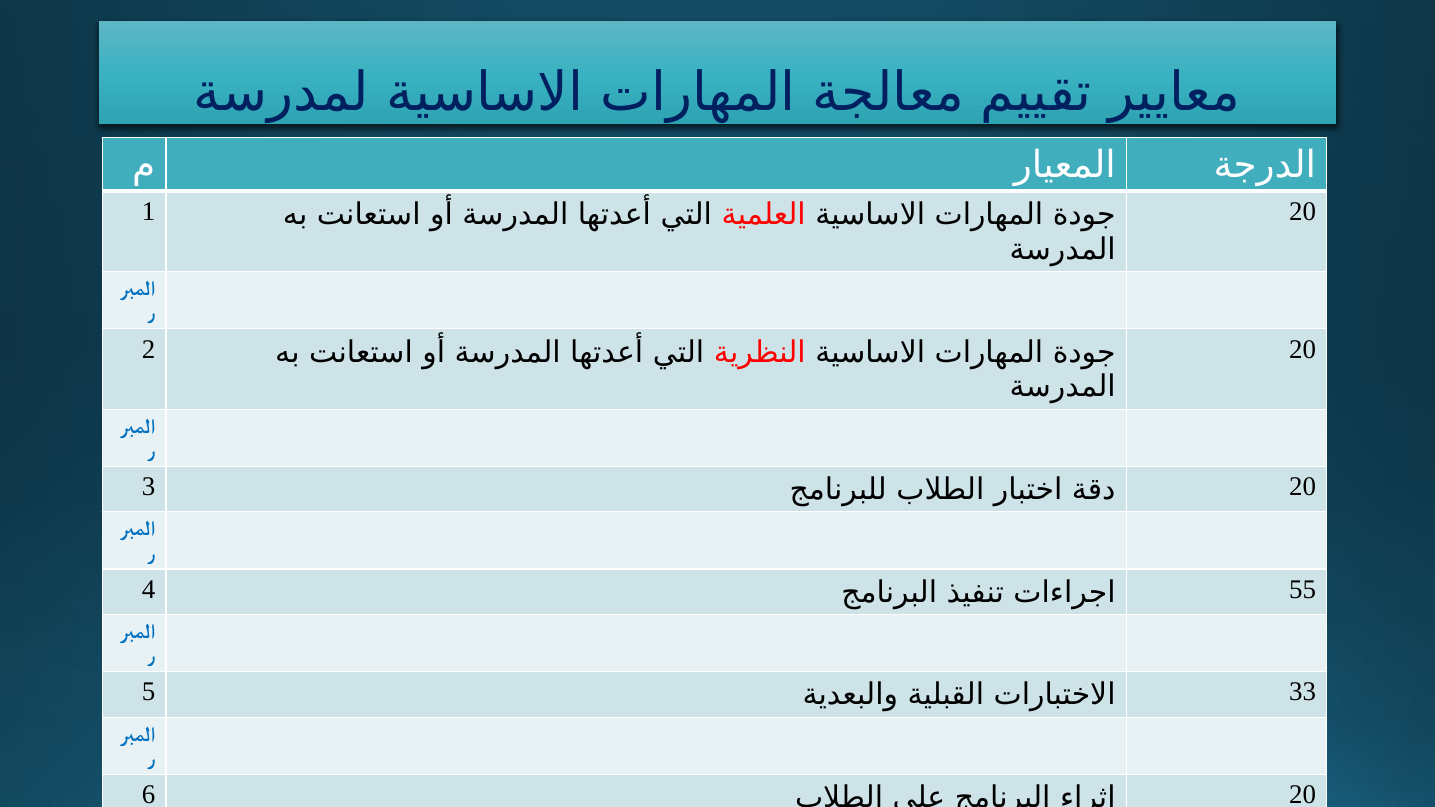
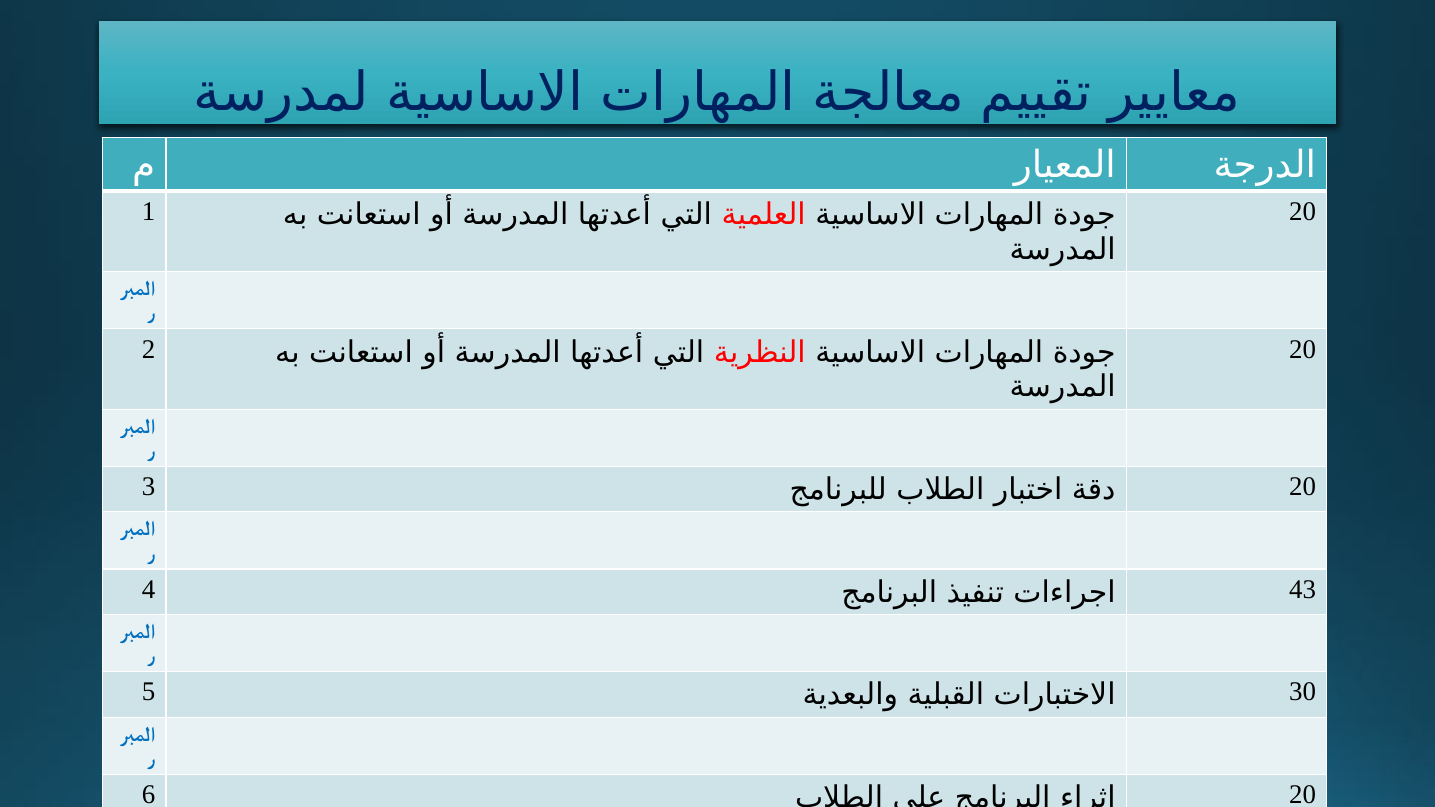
55: 55 -> 43
33: 33 -> 30
